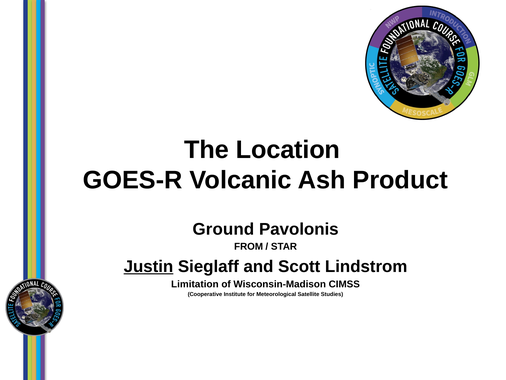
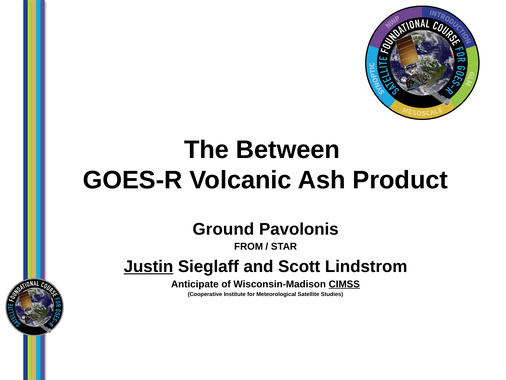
Location: Location -> Between
Limitation: Limitation -> Anticipate
CIMSS underline: none -> present
